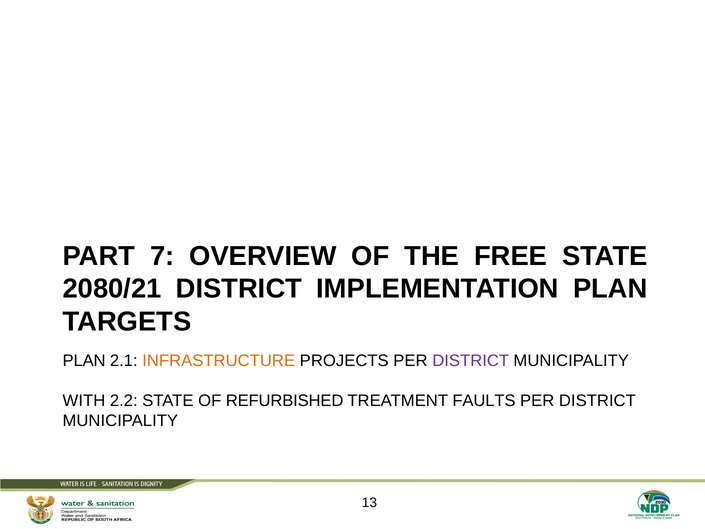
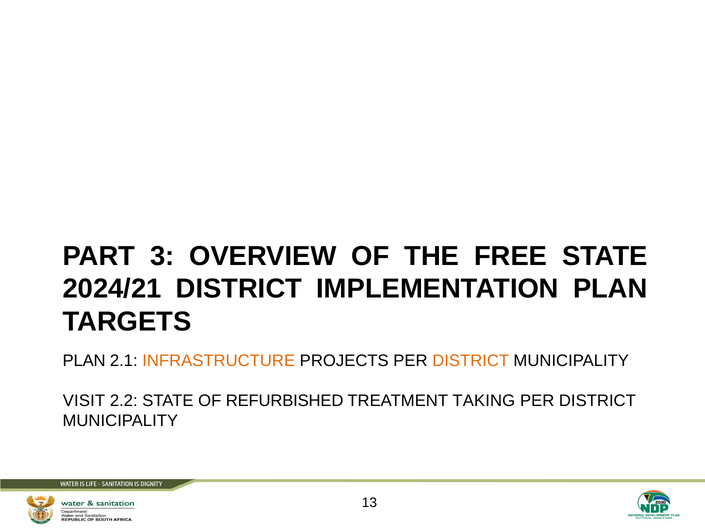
7: 7 -> 3
2080/21: 2080/21 -> 2024/21
DISTRICT at (471, 361) colour: purple -> orange
WITH: WITH -> VISIT
FAULTS: FAULTS -> TAKING
